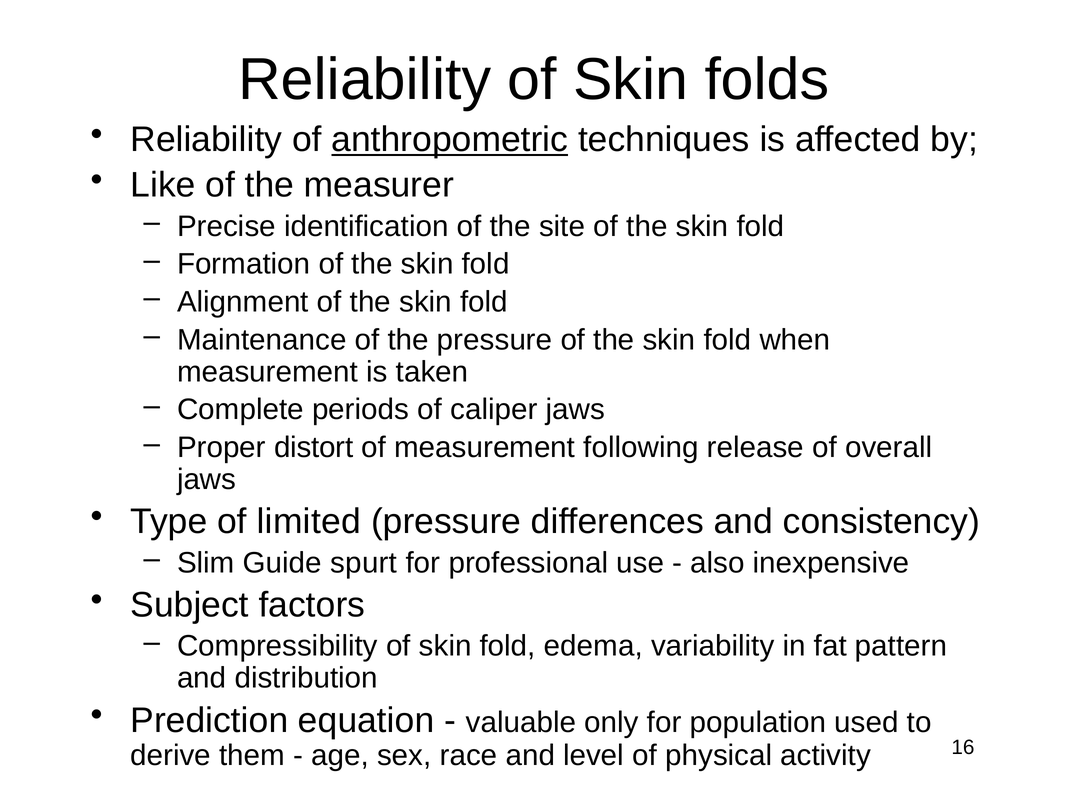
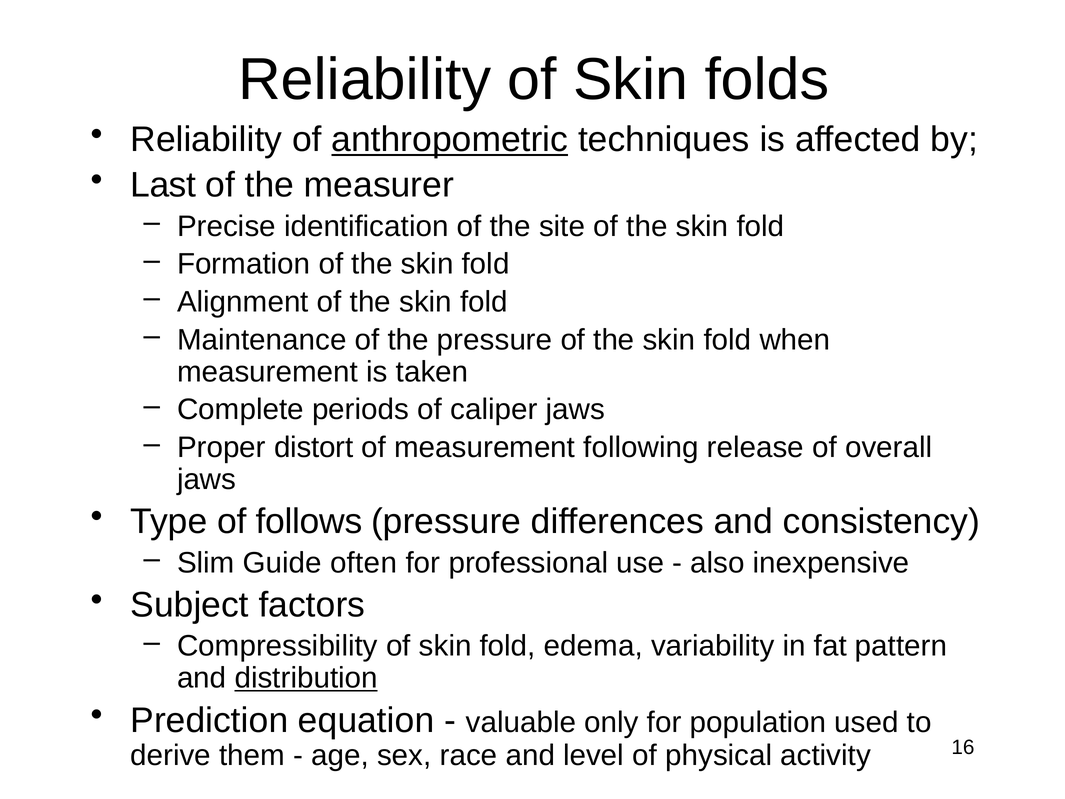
Like: Like -> Last
limited: limited -> follows
spurt: spurt -> often
distribution underline: none -> present
